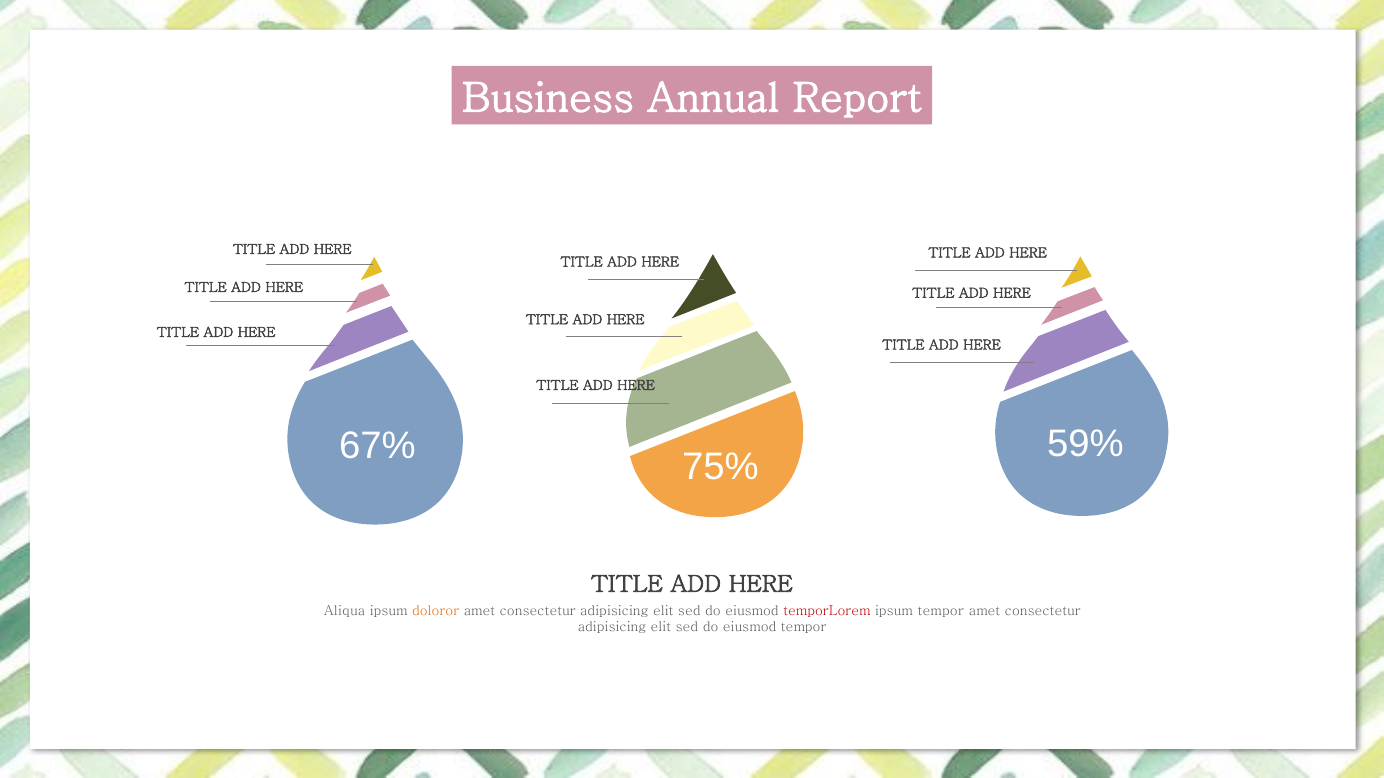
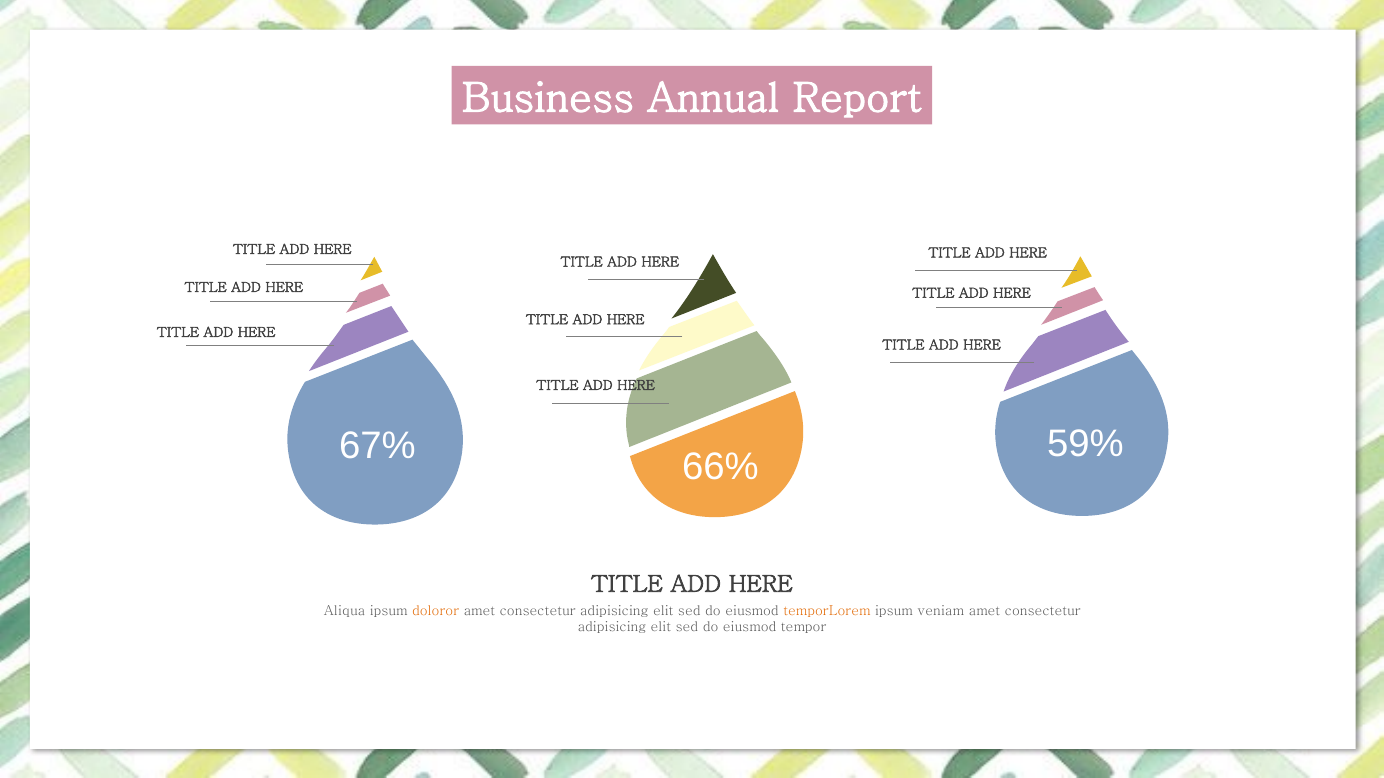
75%: 75% -> 66%
temporLorem colour: red -> orange
ipsum tempor: tempor -> veniam
